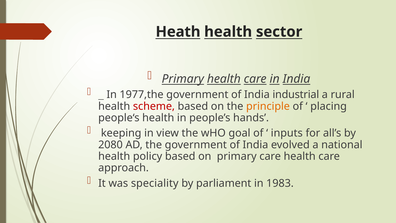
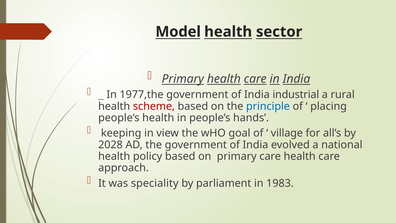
Heath: Heath -> Model
principle colour: orange -> blue
inputs: inputs -> village
2080: 2080 -> 2028
